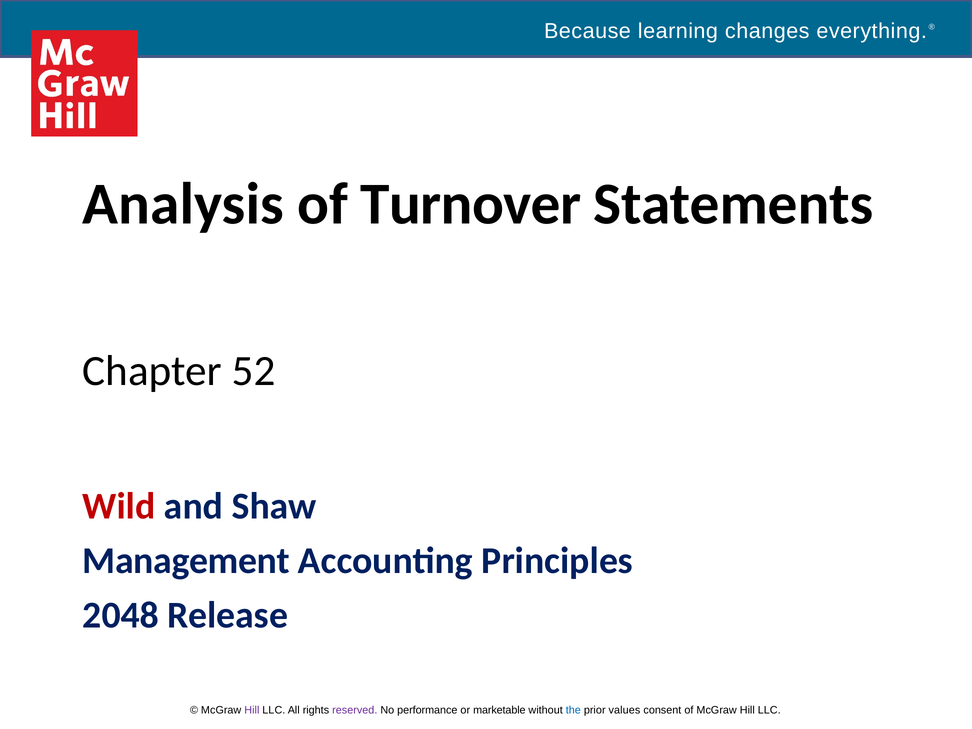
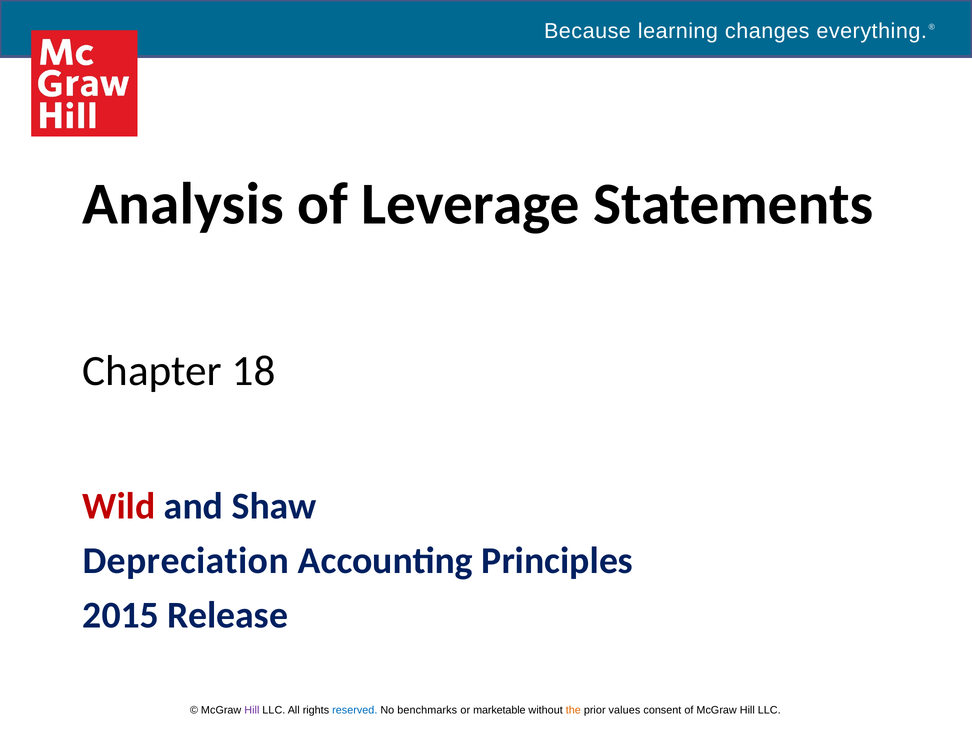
Turnover: Turnover -> Leverage
52: 52 -> 18
Management: Management -> Depreciation
2048: 2048 -> 2015
reserved colour: purple -> blue
performance: performance -> benchmarks
the colour: blue -> orange
